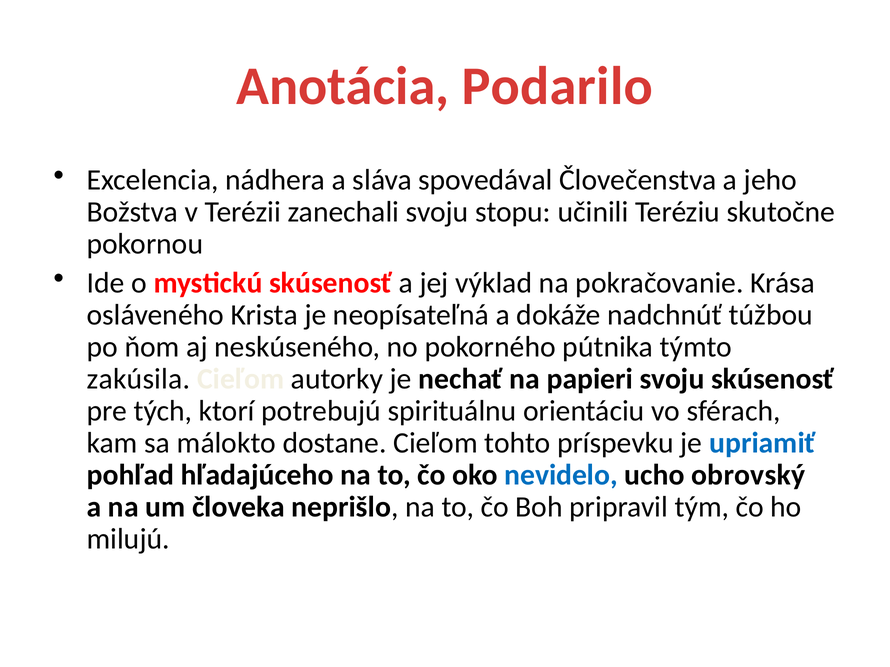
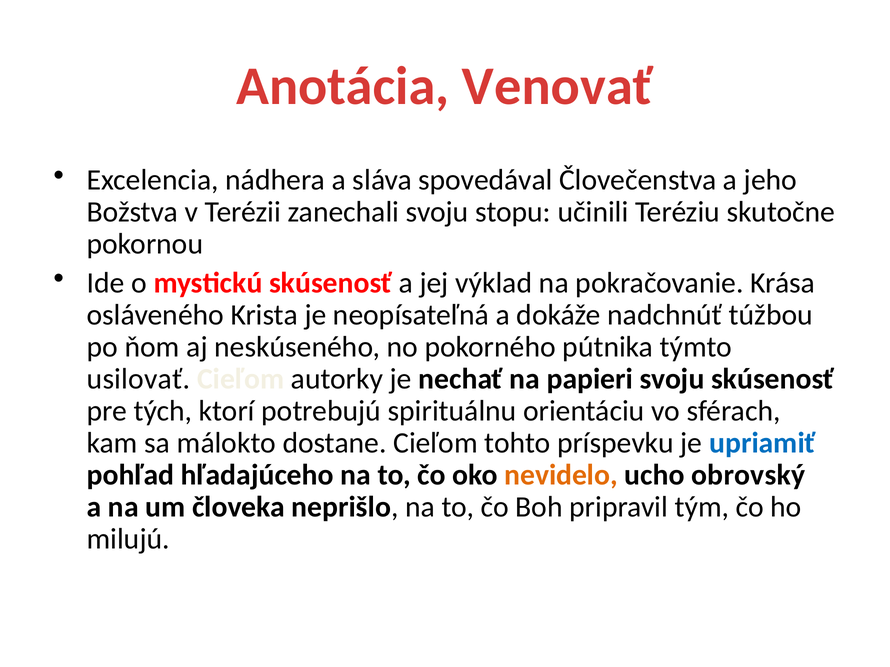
Podarilo: Podarilo -> Venovať
zakúsila: zakúsila -> usilovať
nevidelo colour: blue -> orange
